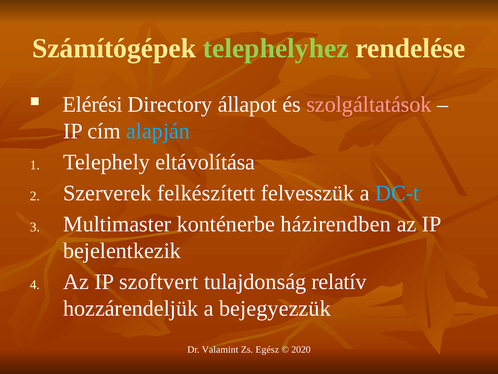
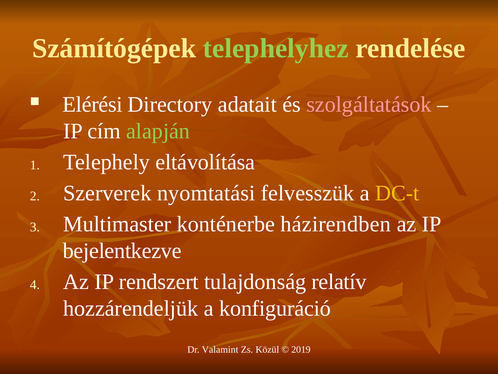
állapot: állapot -> adatait
alapján colour: light blue -> light green
felkészített: felkészített -> nyomtatási
DC-t colour: light blue -> yellow
bejelentkezik: bejelentkezik -> bejelentkezve
szoftvert: szoftvert -> rendszert
bejegyezzük: bejegyezzük -> konfiguráció
Egész: Egész -> Közül
2020: 2020 -> 2019
